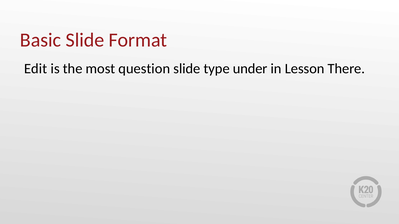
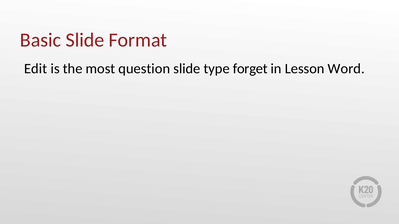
under: under -> forget
There: There -> Word
